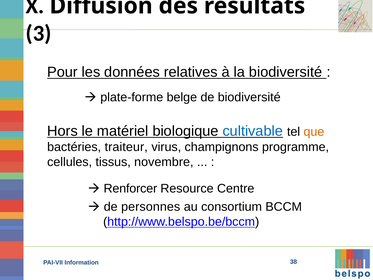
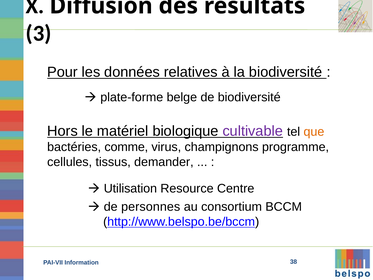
cultivable colour: blue -> purple
traiteur: traiteur -> comme
novembre: novembre -> demander
Renforcer: Renforcer -> Utilisation
